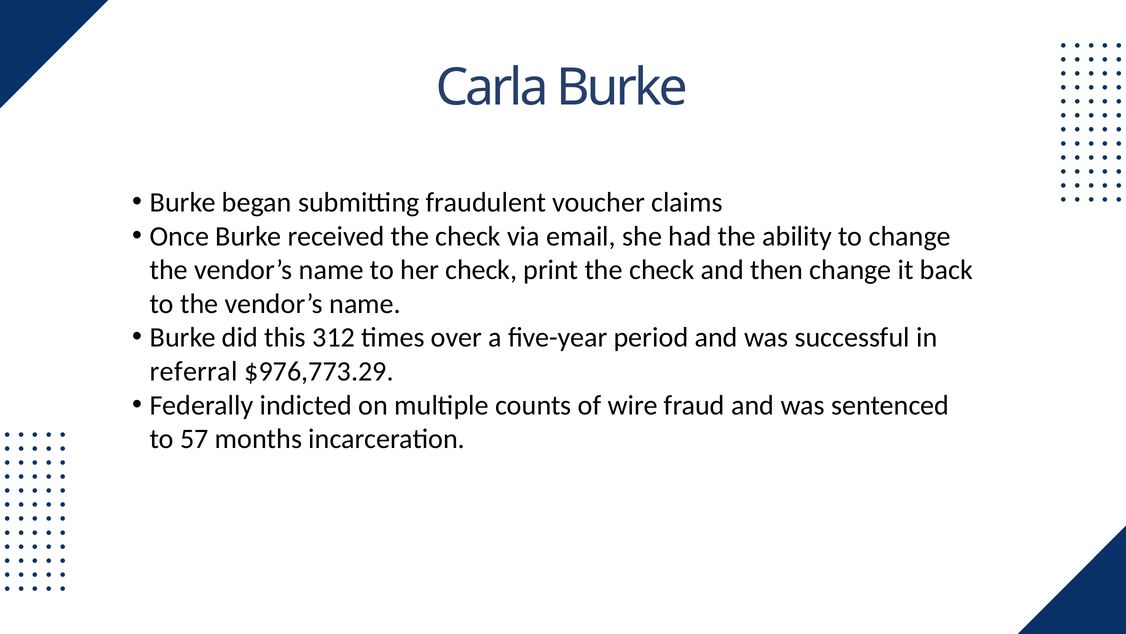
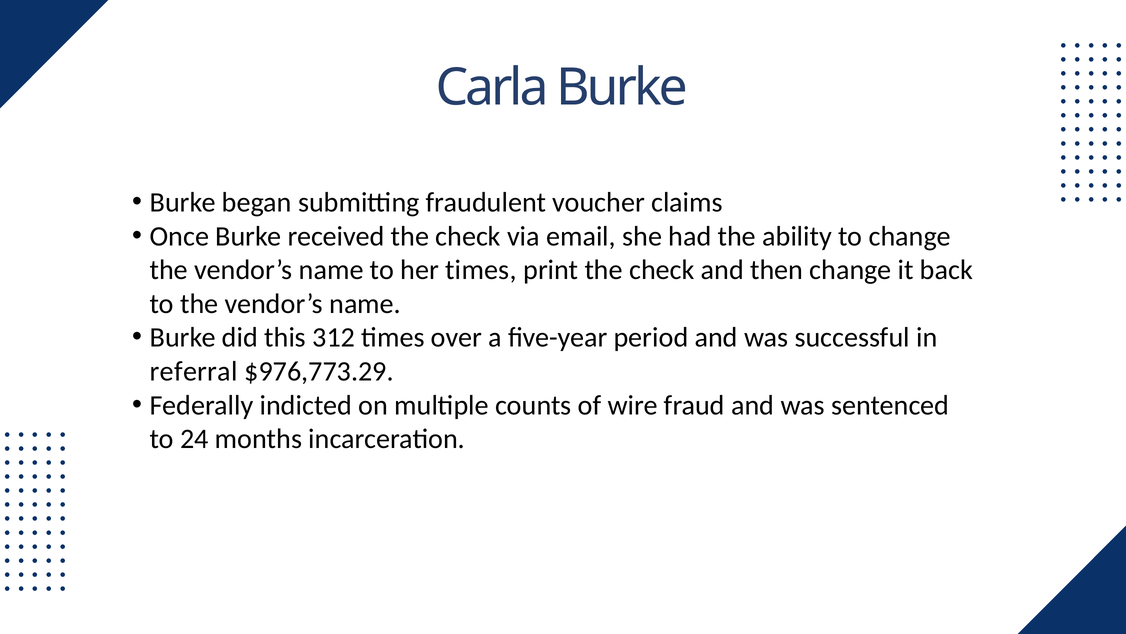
her check: check -> times
57: 57 -> 24
